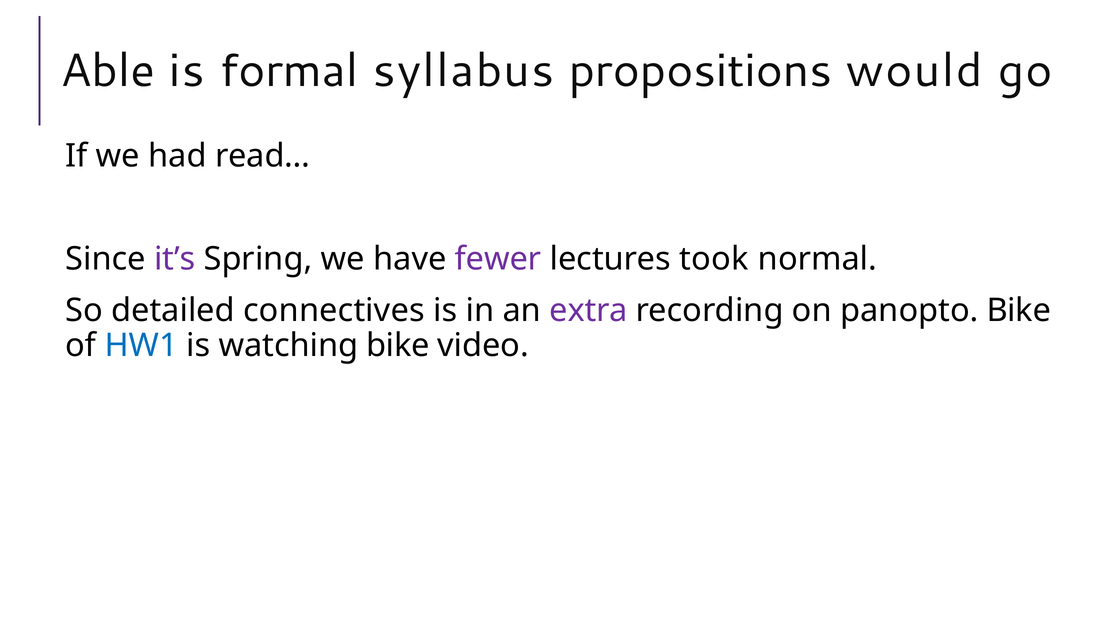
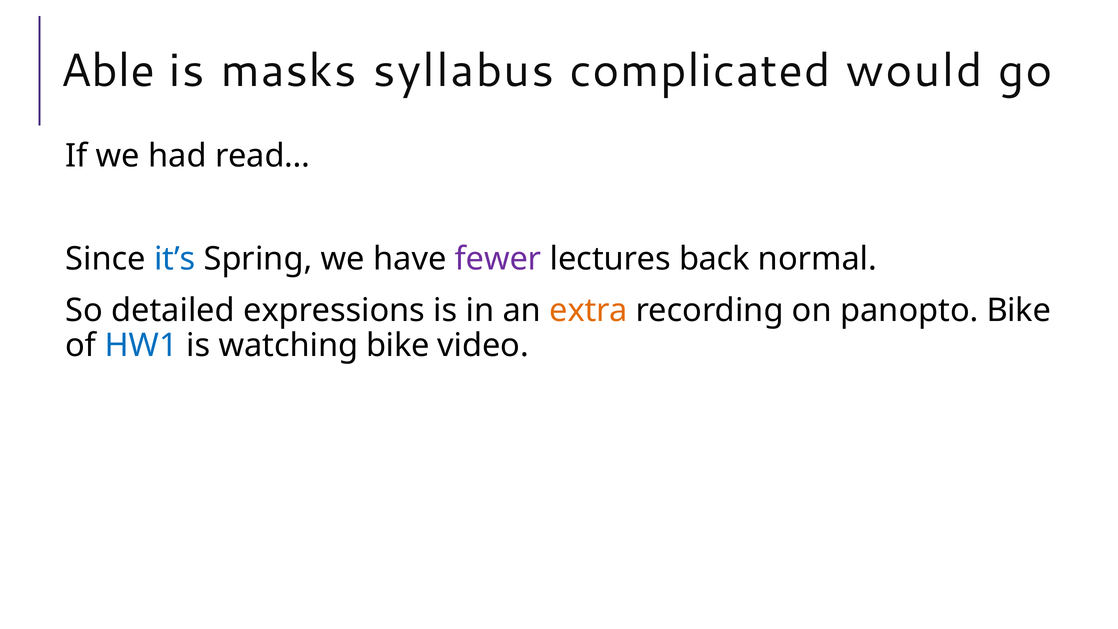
formal: formal -> masks
propositions: propositions -> complicated
it’s colour: purple -> blue
took: took -> back
connectives: connectives -> expressions
extra colour: purple -> orange
